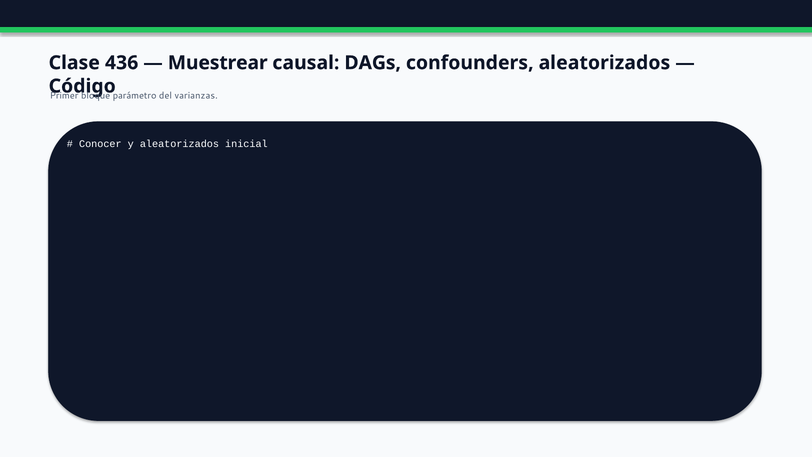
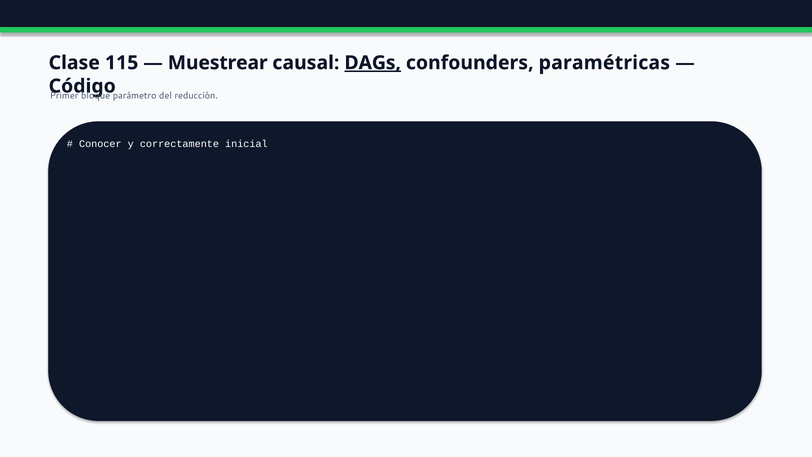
436: 436 -> 115
DAGs underline: none -> present
confounders aleatorizados: aleatorizados -> paramétricas
varianzas: varianzas -> reducción
y aleatorizados: aleatorizados -> correctamente
